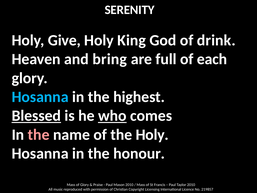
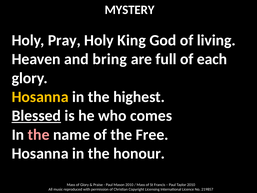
SERENITY: SERENITY -> MYSTERY
Give: Give -> Pray
drink: drink -> living
Hosanna at (40, 97) colour: light blue -> yellow
who underline: present -> none
the Holy: Holy -> Free
